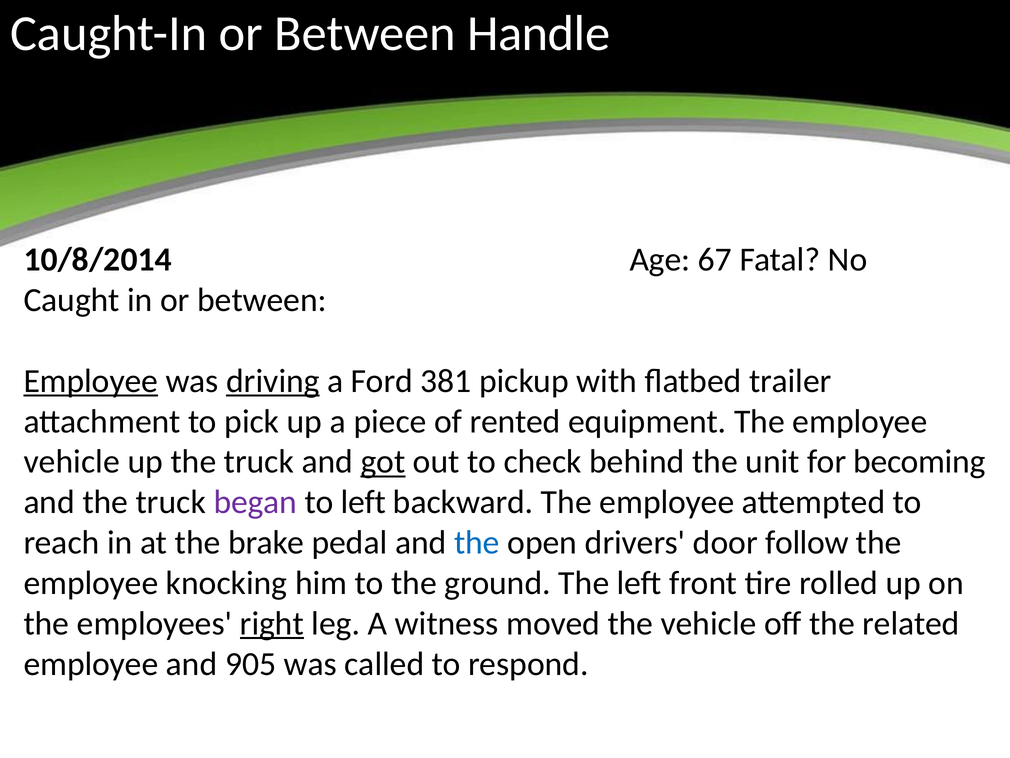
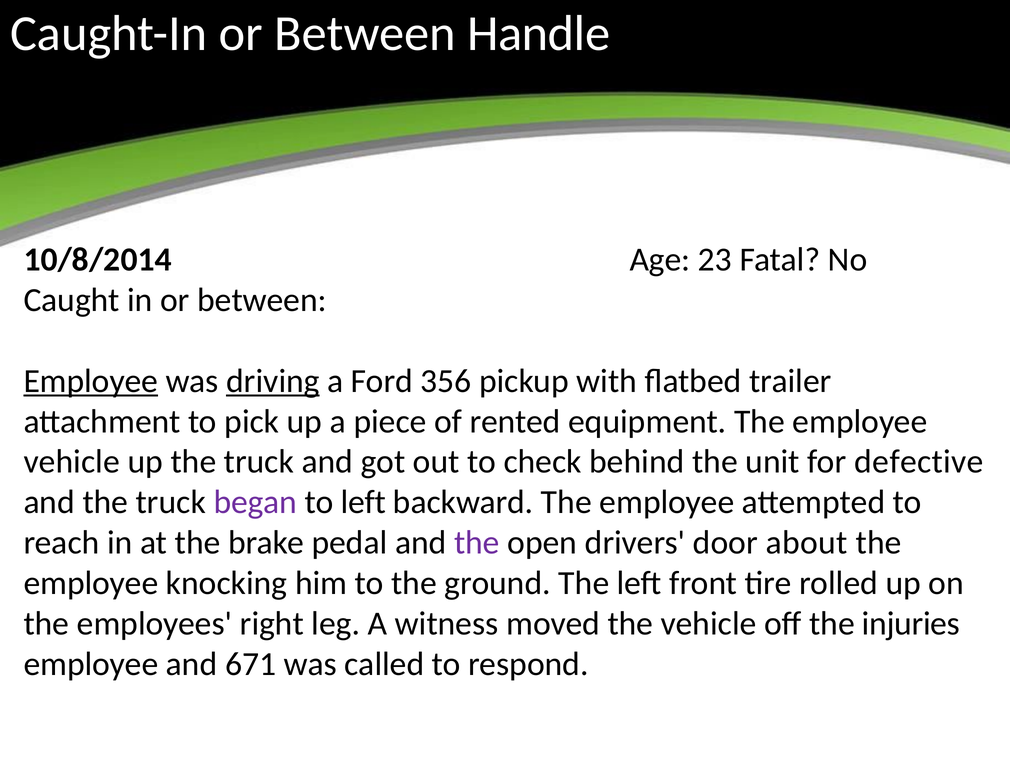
67: 67 -> 23
381: 381 -> 356
got underline: present -> none
becoming: becoming -> defective
the at (477, 542) colour: blue -> purple
follow: follow -> about
right underline: present -> none
related: related -> injuries
905: 905 -> 671
